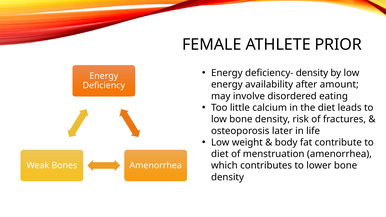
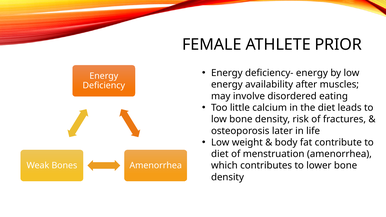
deficiency- density: density -> energy
amount: amount -> muscles
